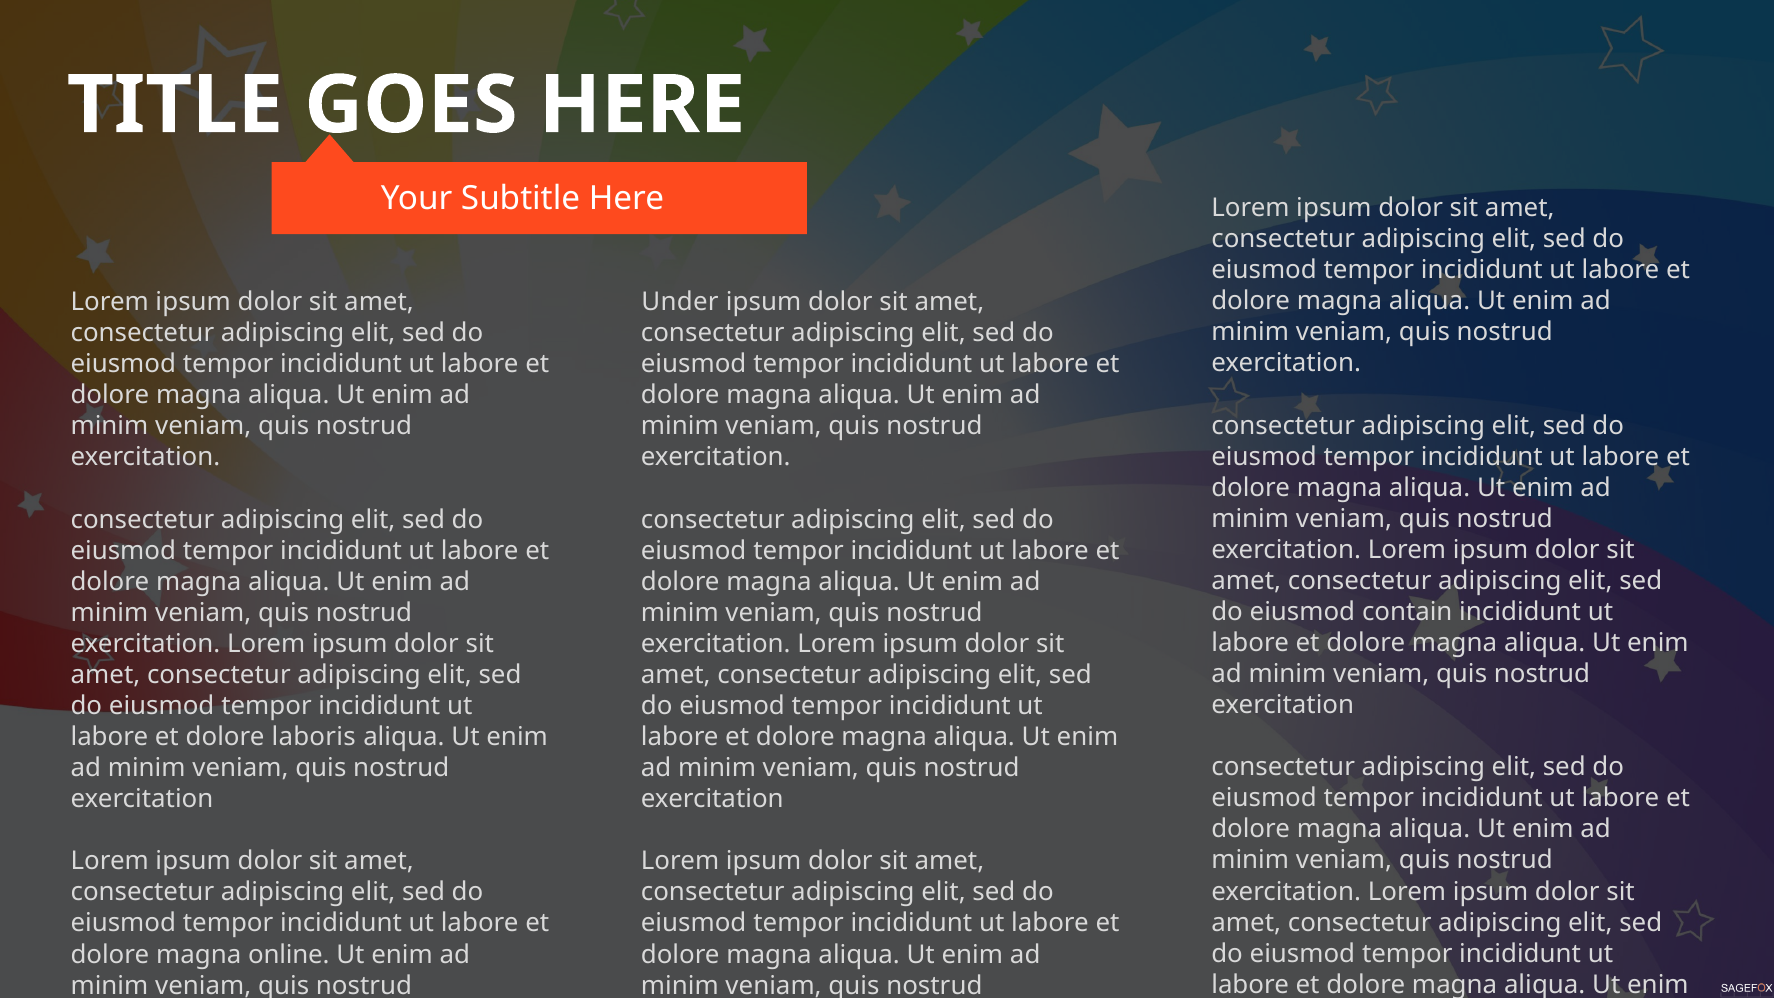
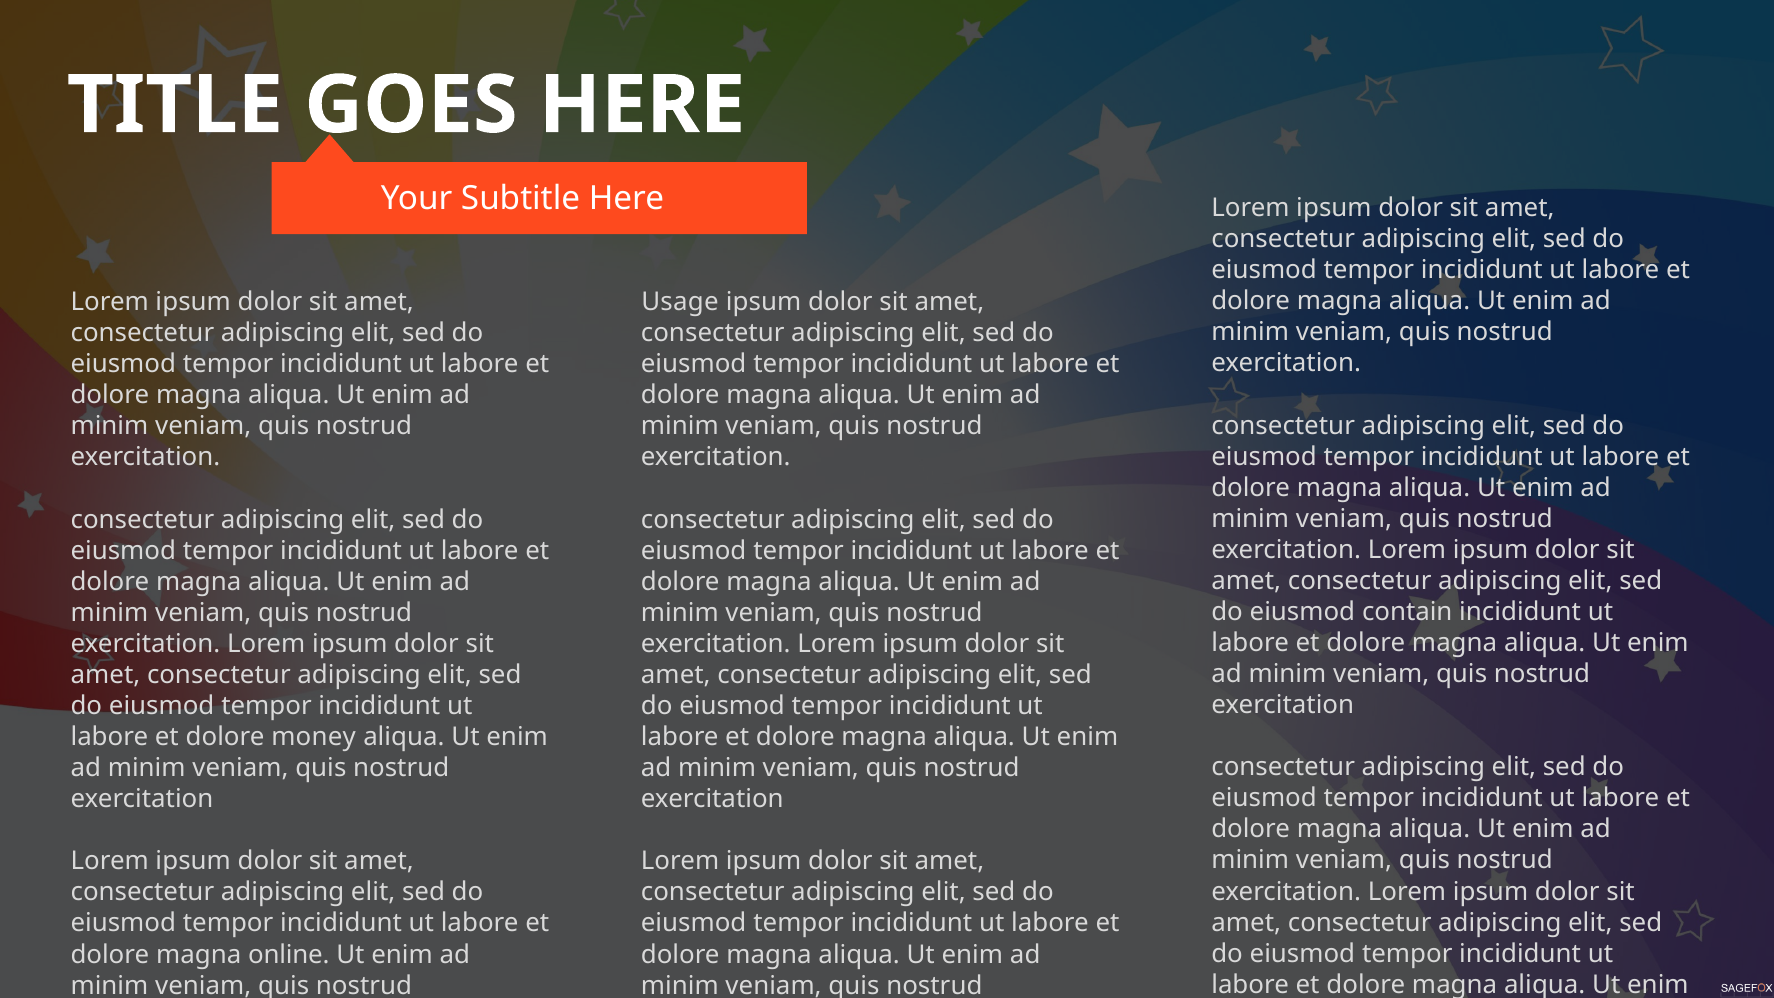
Under: Under -> Usage
laboris: laboris -> money
